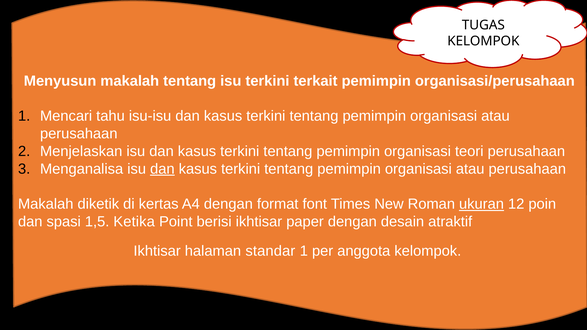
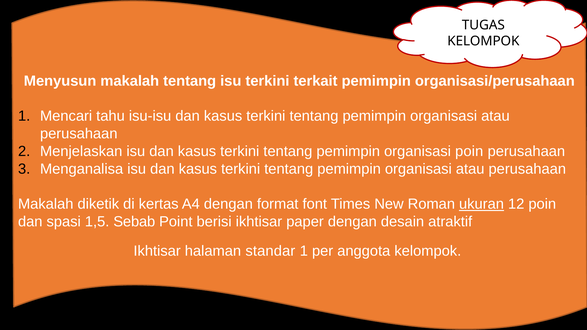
organisasi teori: teori -> poin
dan at (162, 169) underline: present -> none
Ketika: Ketika -> Sebab
